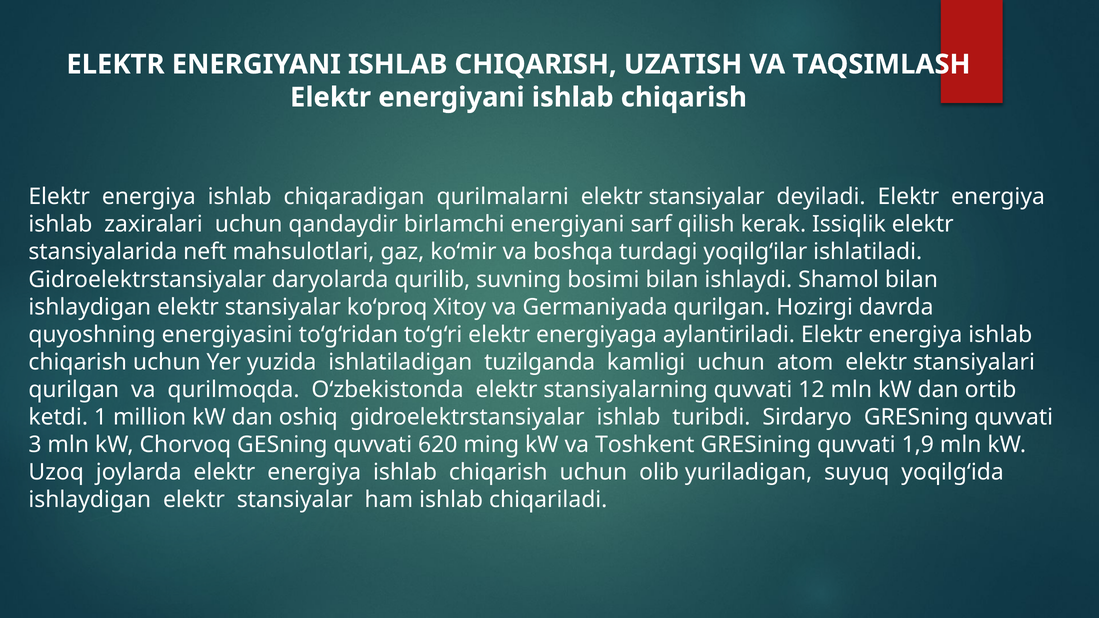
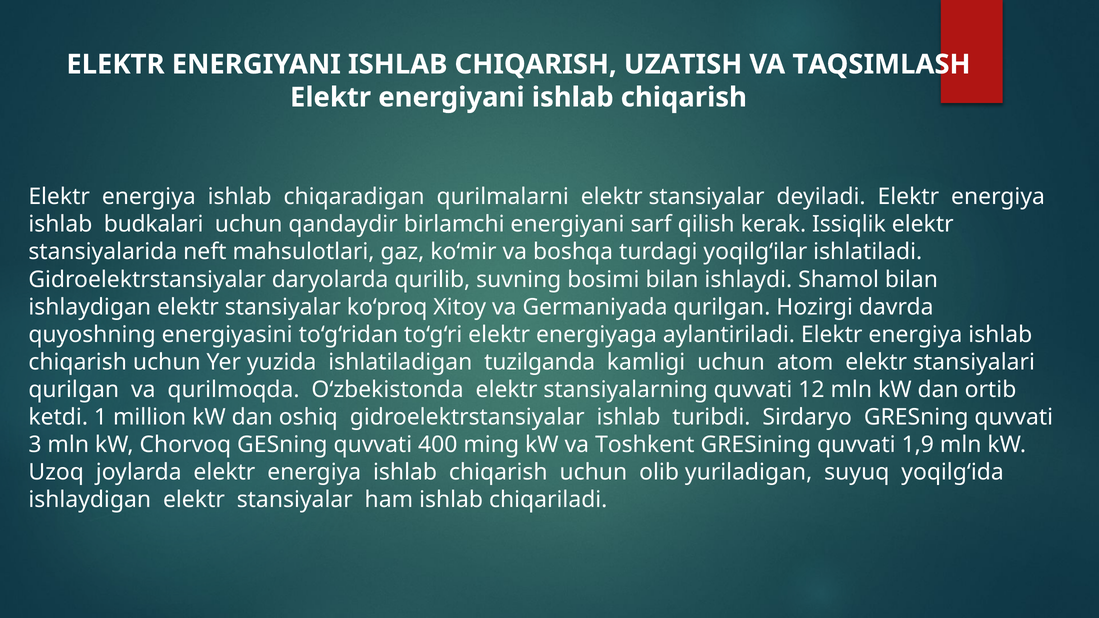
zaxiralari: zaxiralari -> budkalari
620: 620 -> 400
